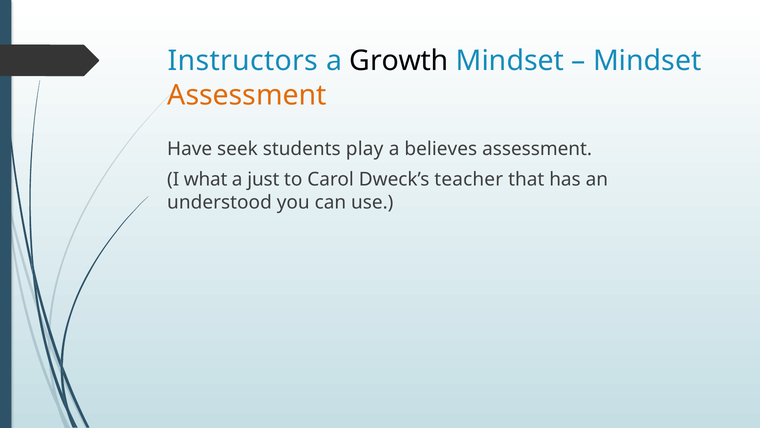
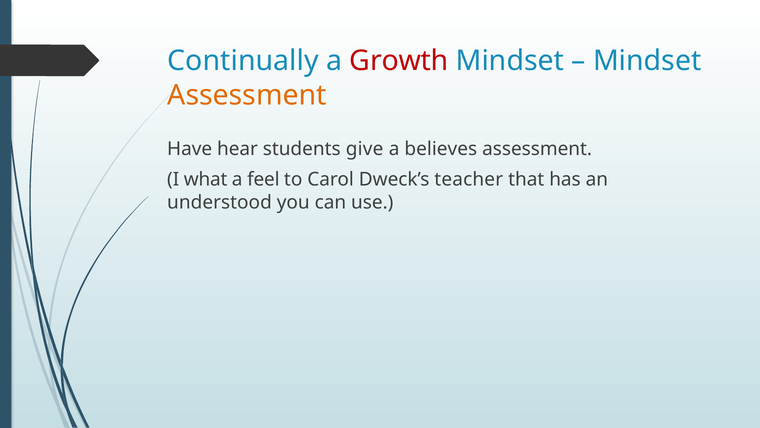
Instructors: Instructors -> Continually
Growth colour: black -> red
seek: seek -> hear
play: play -> give
just: just -> feel
